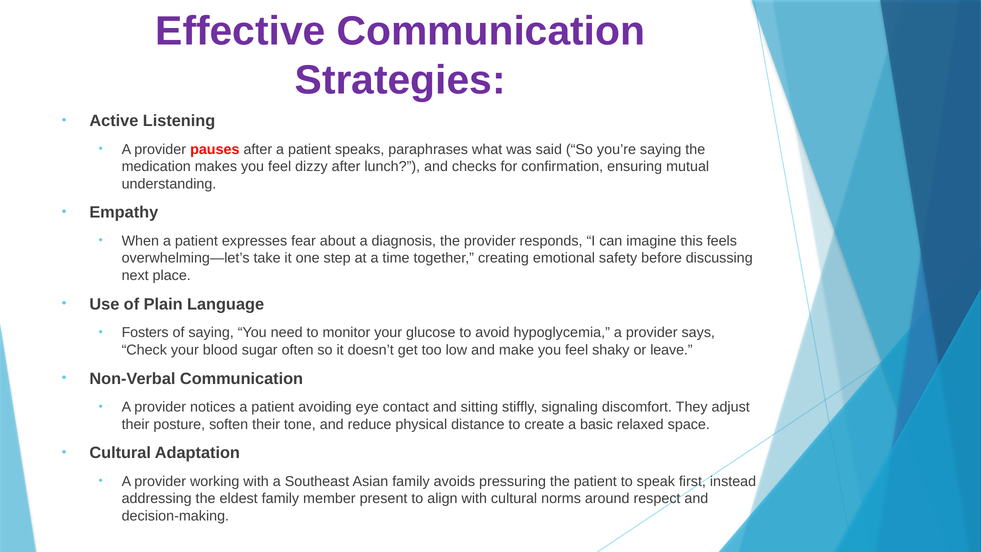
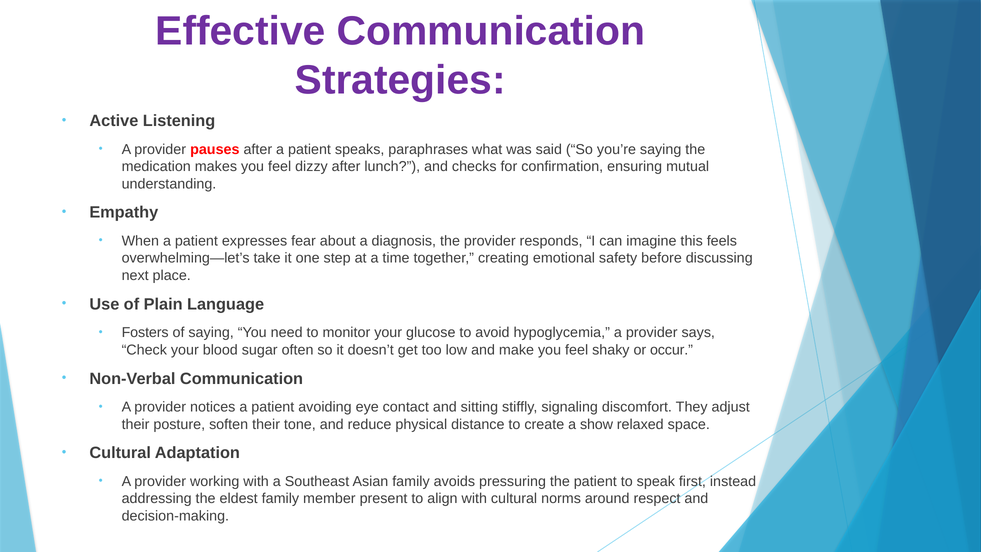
leave: leave -> occur
basic: basic -> show
